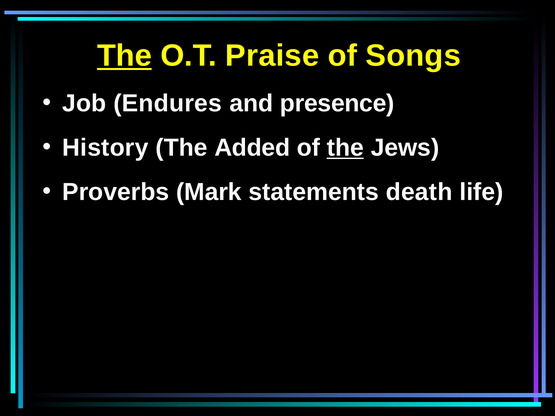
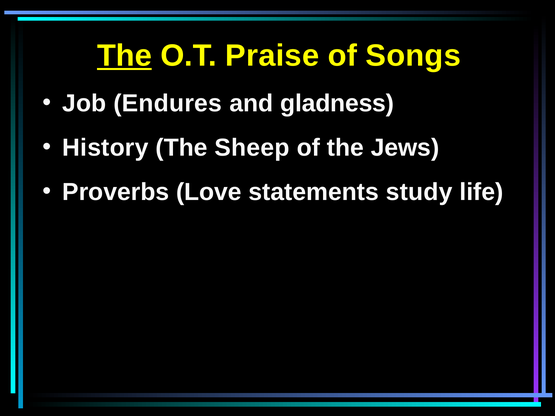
presence: presence -> gladness
Added: Added -> Sheep
the at (345, 148) underline: present -> none
Mark: Mark -> Love
death: death -> study
